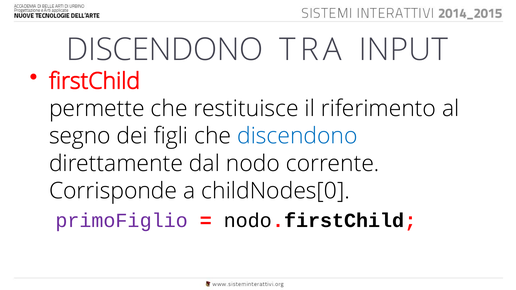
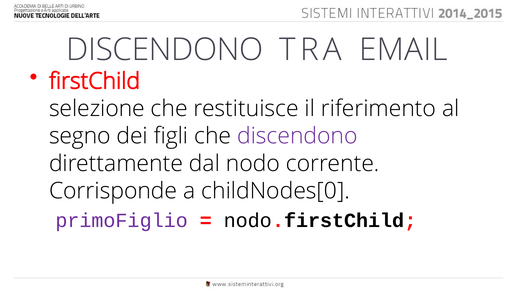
INPUT: INPUT -> EMAIL
permette: permette -> selezione
discendono at (297, 136) colour: blue -> purple
